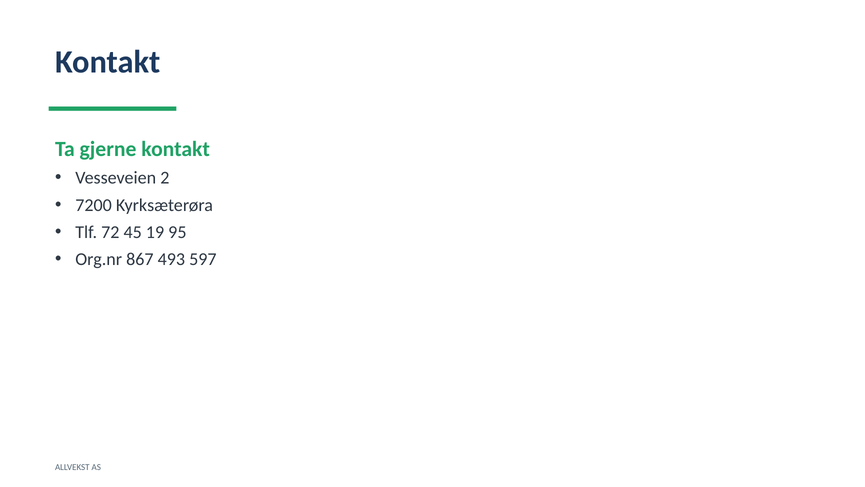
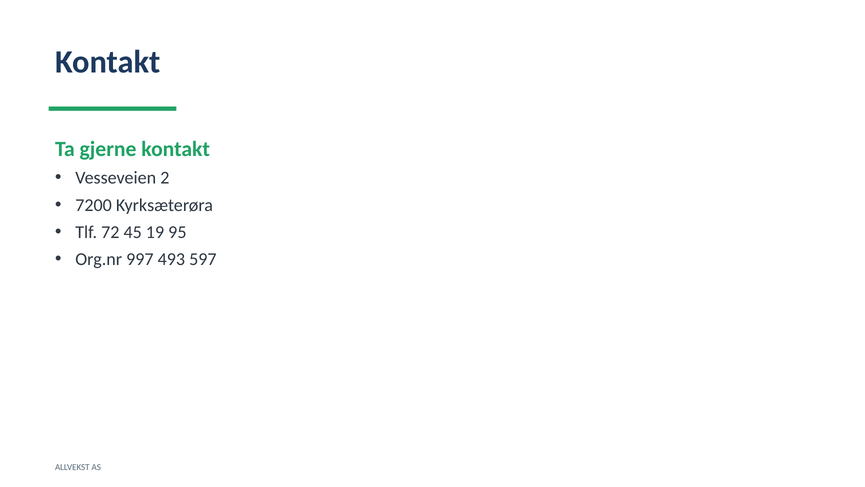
867: 867 -> 997
